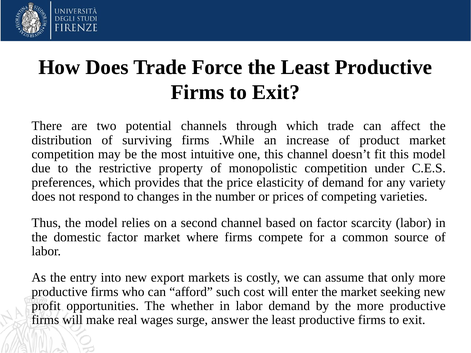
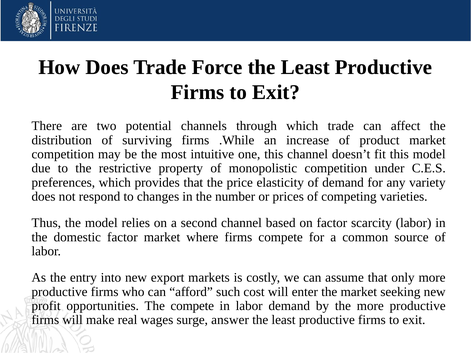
The whether: whether -> compete
